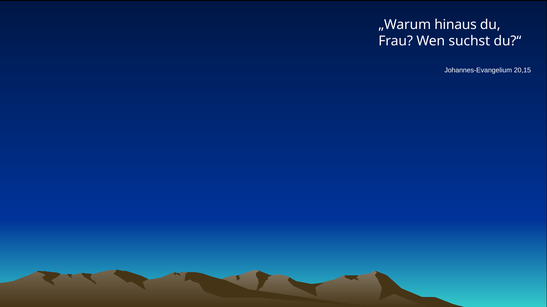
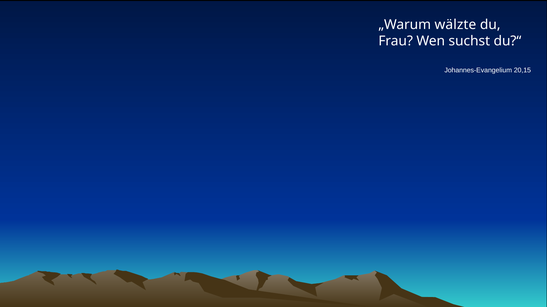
hinaus: hinaus -> wälzte
